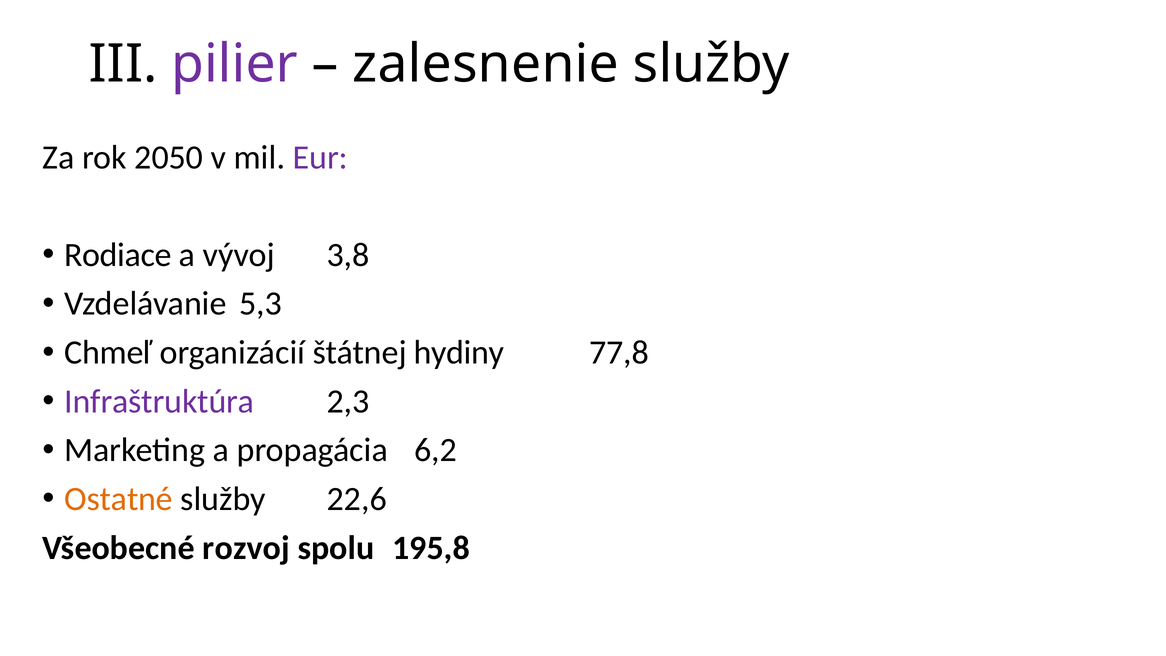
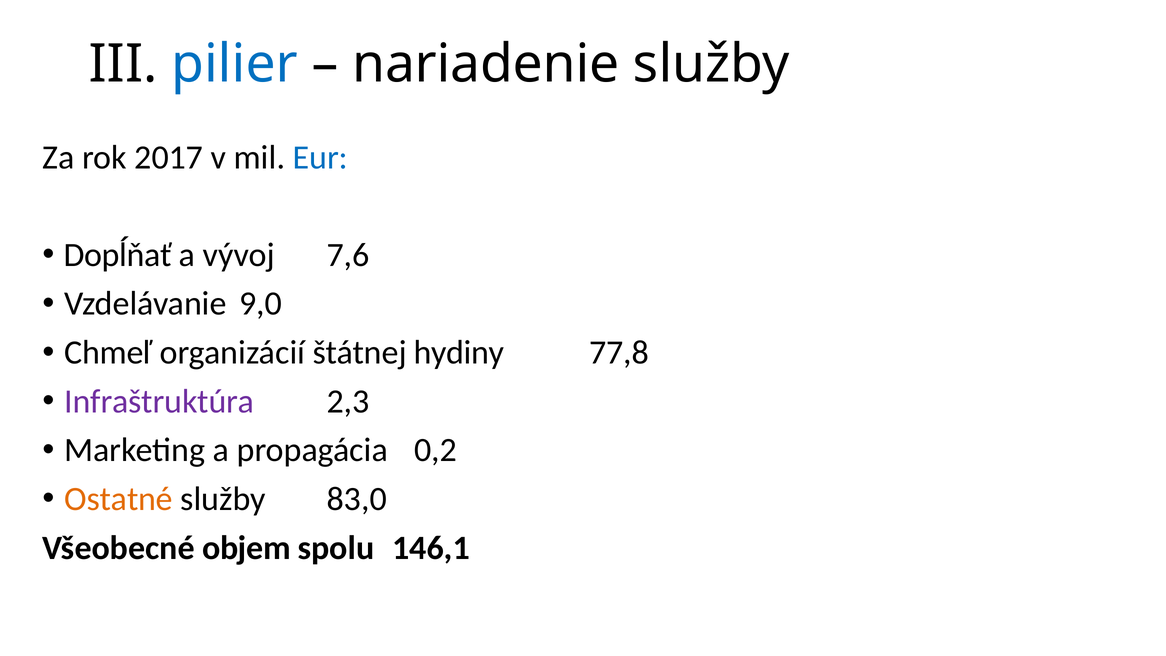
pilier colour: purple -> blue
zalesnenie: zalesnenie -> nariadenie
2050: 2050 -> 2017
Eur colour: purple -> blue
Rodiace: Rodiace -> Dopĺňať
3,8: 3,8 -> 7,6
5,3: 5,3 -> 9,0
6,2: 6,2 -> 0,2
22,6: 22,6 -> 83,0
rozvoj: rozvoj -> objem
195,8: 195,8 -> 146,1
